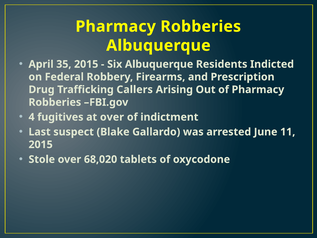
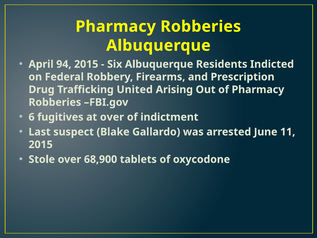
35: 35 -> 94
Callers: Callers -> United
4: 4 -> 6
68,020: 68,020 -> 68,900
